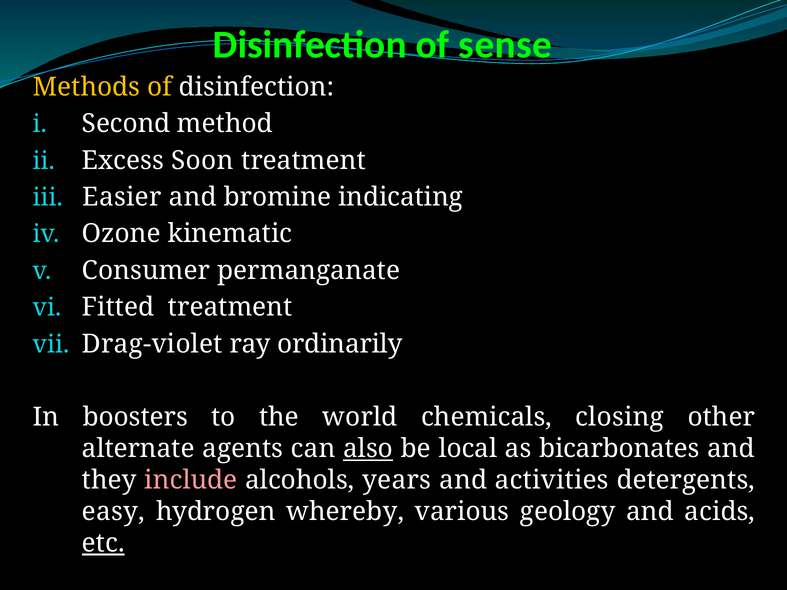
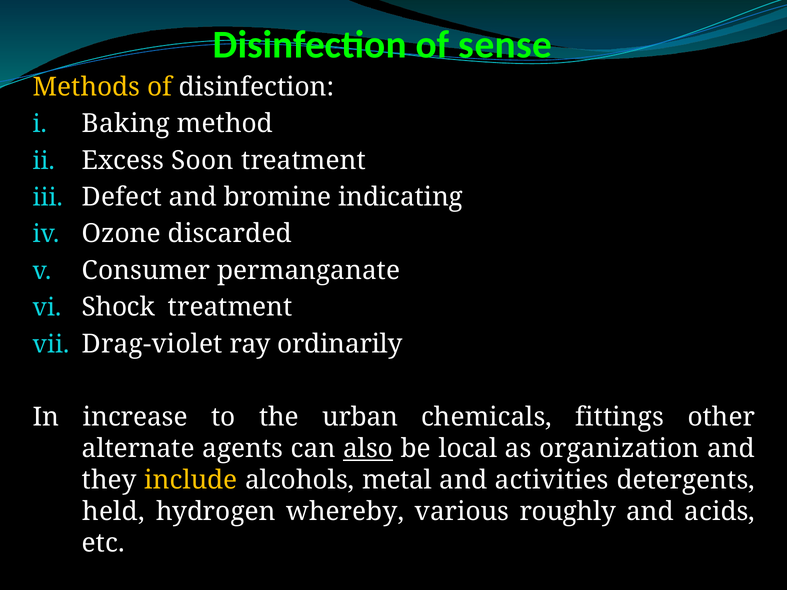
Second: Second -> Baking
Easier: Easier -> Defect
kinematic: kinematic -> discarded
Fitted: Fitted -> Shock
boosters: boosters -> increase
world: world -> urban
closing: closing -> fittings
bicarbonates: bicarbonates -> organization
include colour: pink -> yellow
years: years -> metal
easy: easy -> held
geology: geology -> roughly
etc underline: present -> none
